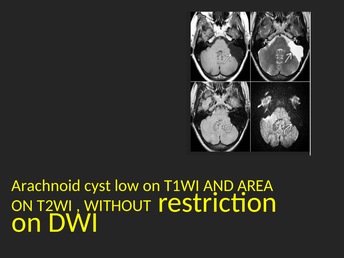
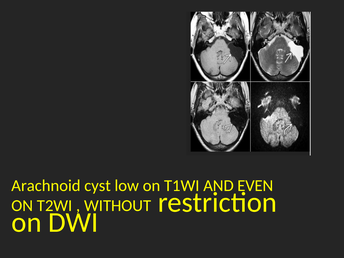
AREA: AREA -> EVEN
